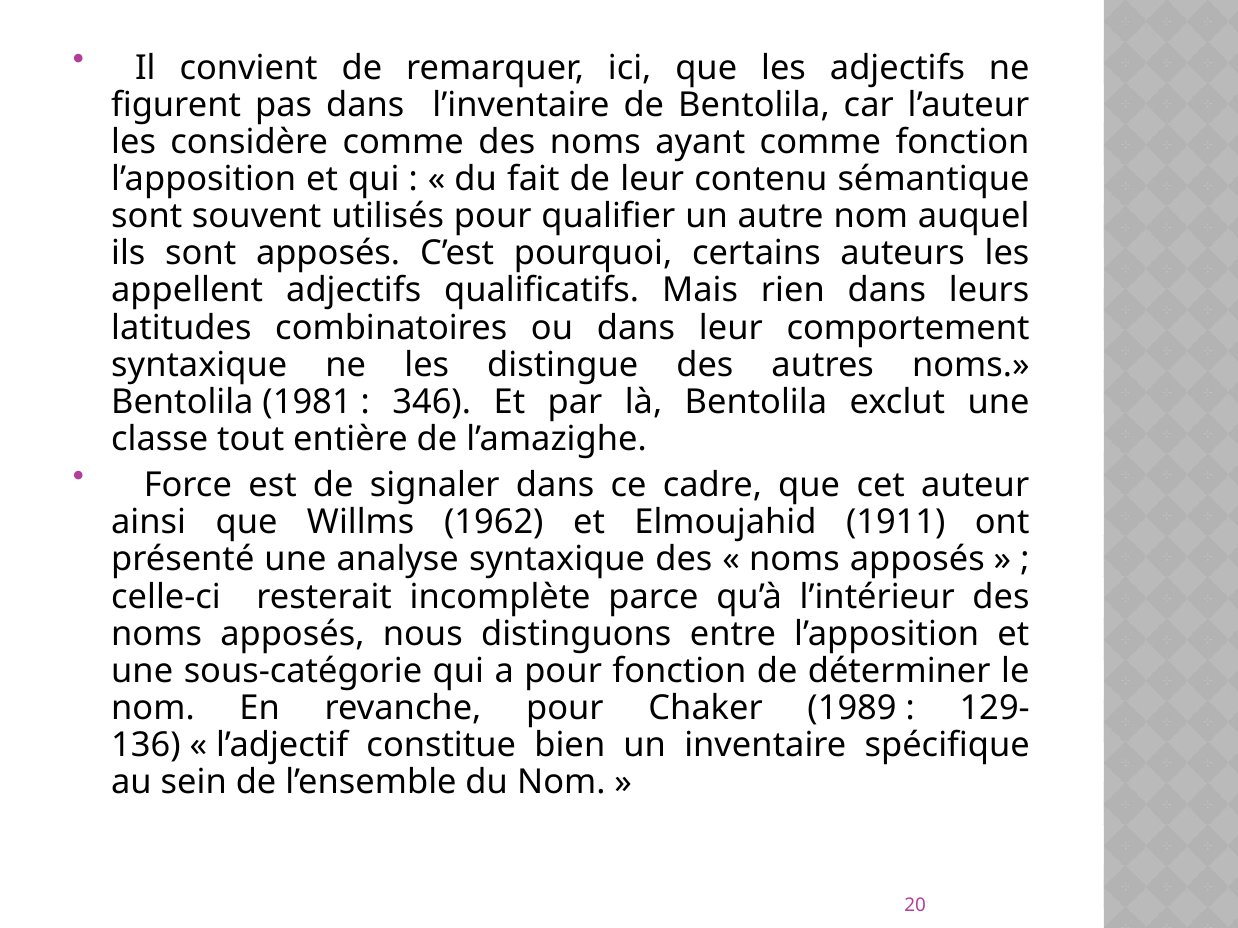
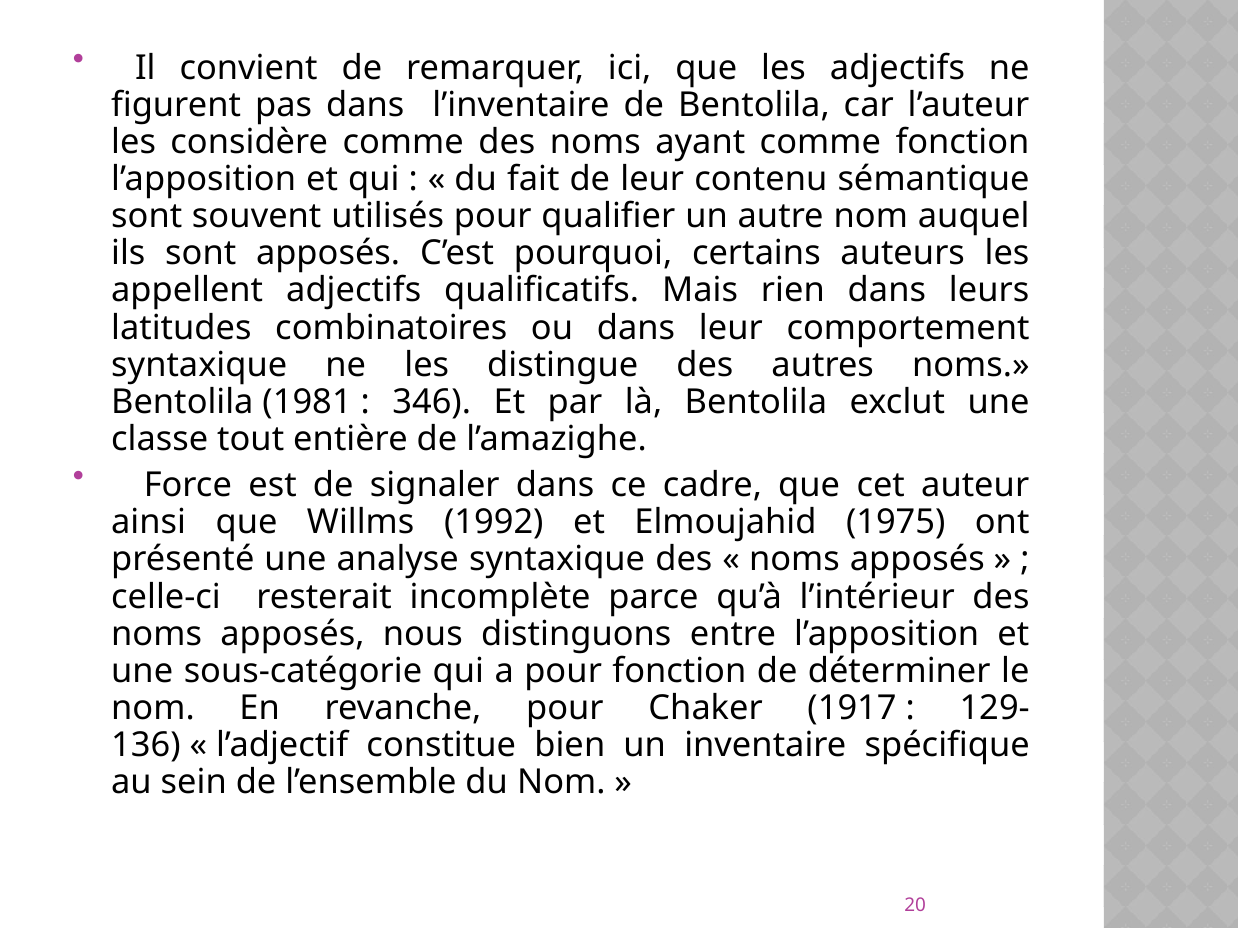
1962: 1962 -> 1992
1911: 1911 -> 1975
1989: 1989 -> 1917
